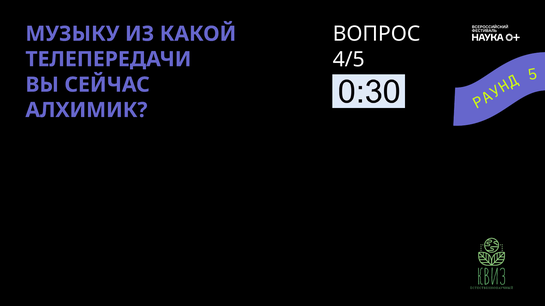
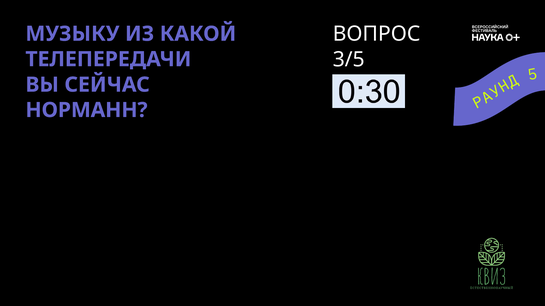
4/5: 4/5 -> 3/5
АЛХИМИК: АЛХИМИК -> НОРМАНН
